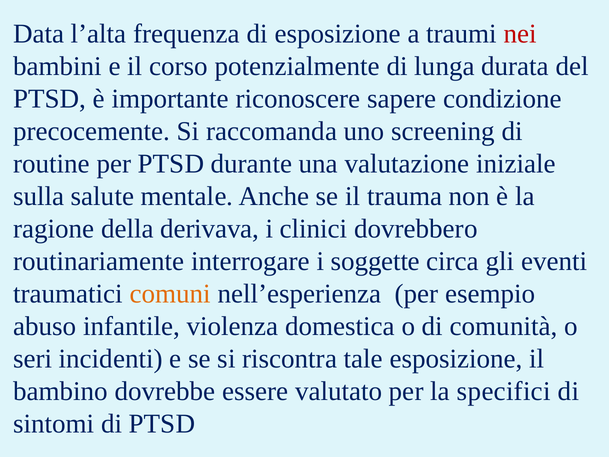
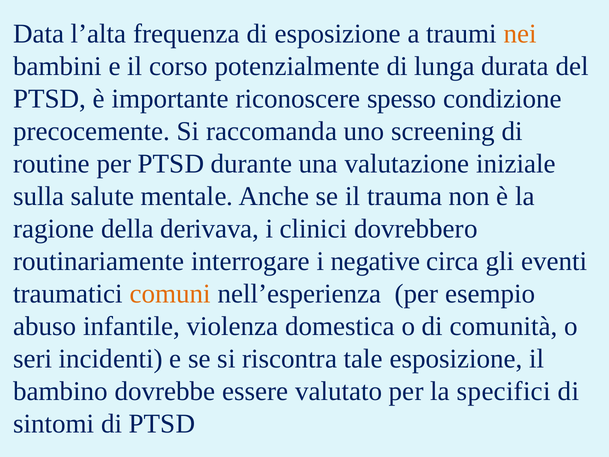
nei colour: red -> orange
sapere: sapere -> spesso
soggette: soggette -> negative
